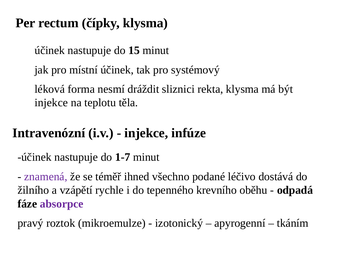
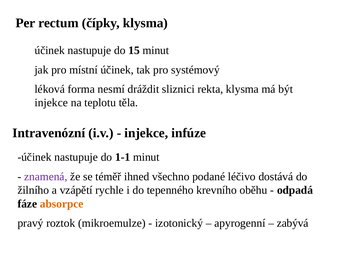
1-7: 1-7 -> 1-1
absorpce colour: purple -> orange
tkáním: tkáním -> zabývá
